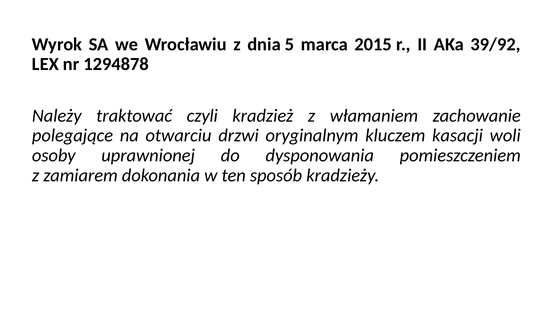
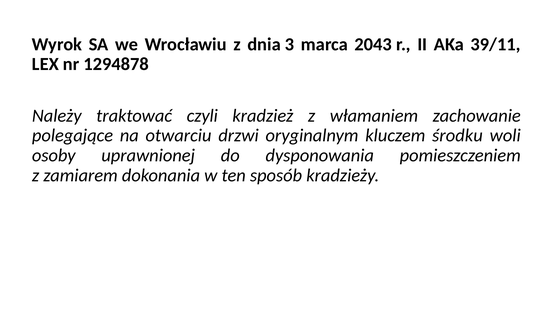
5: 5 -> 3
2015: 2015 -> 2043
39/92: 39/92 -> 39/11
kasacji: kasacji -> środku
